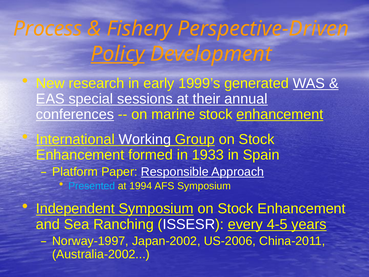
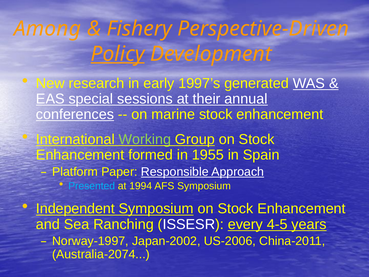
Process: Process -> Among
1999’s: 1999’s -> 1997’s
enhancement at (280, 114) underline: present -> none
Working colour: white -> light green
1933: 1933 -> 1955
Australia-2002: Australia-2002 -> Australia-2074
